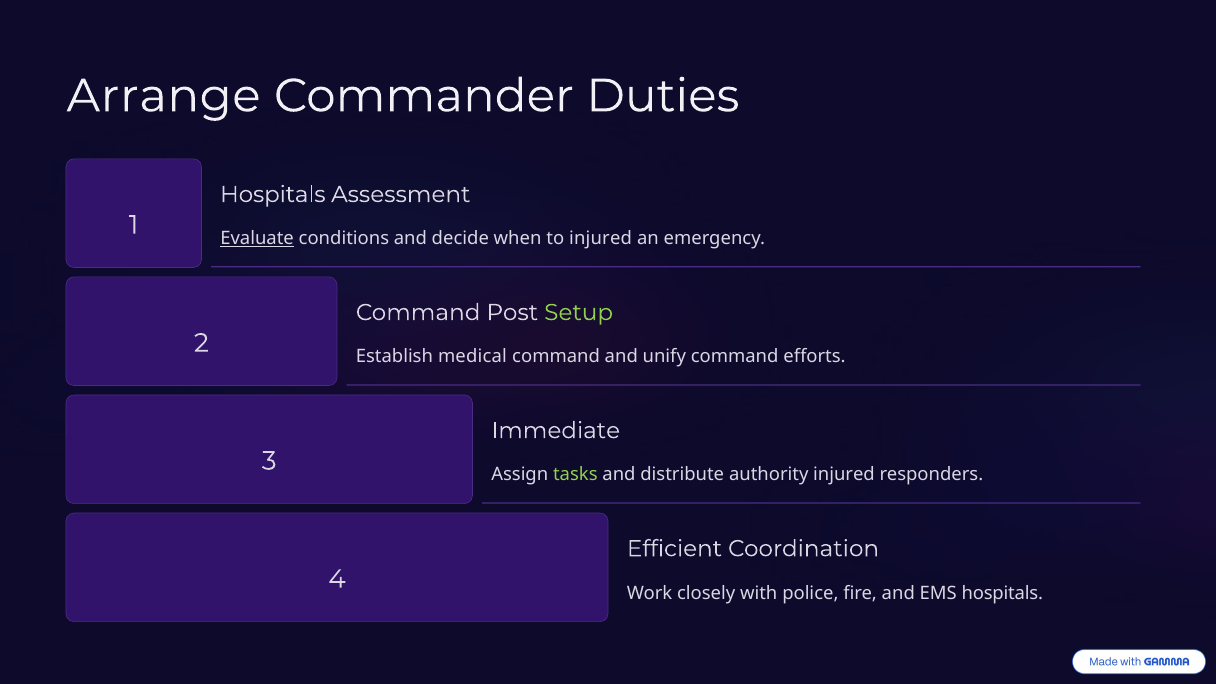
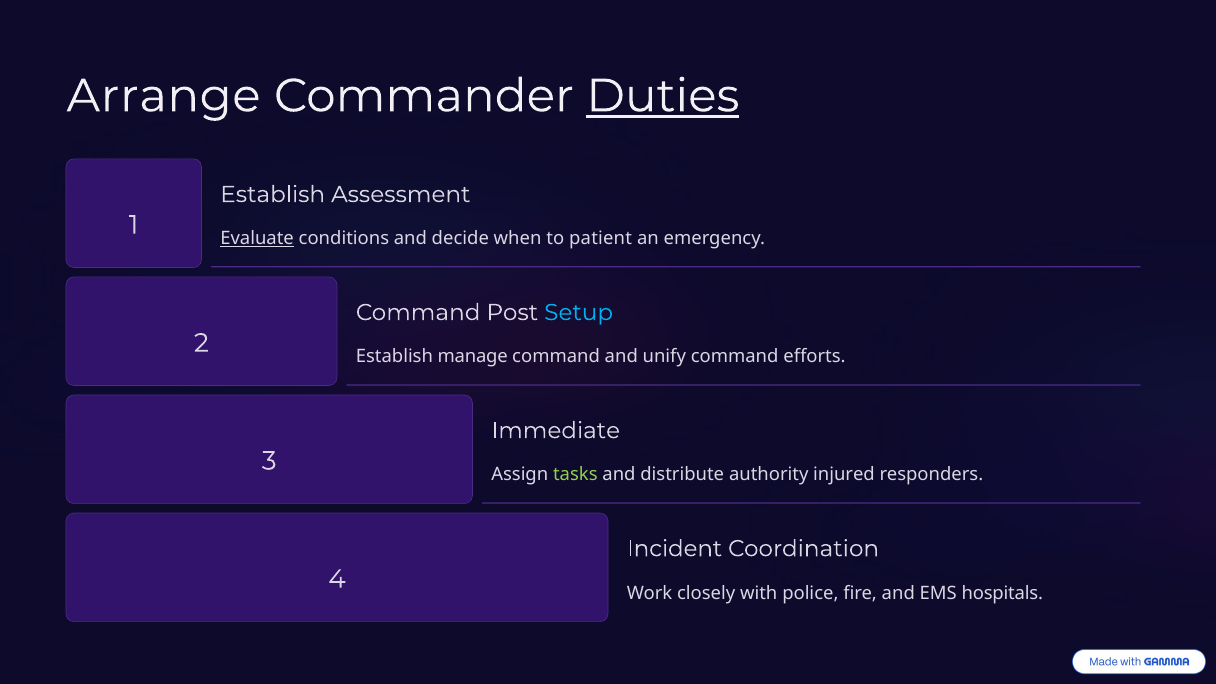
Duties underline: none -> present
Hospitals at (273, 194): Hospitals -> Establish
to injured: injured -> patient
Setup colour: light green -> light blue
medical: medical -> manage
Efficient: Efficient -> Incident
